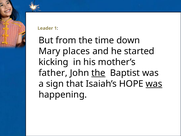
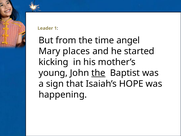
down: down -> angel
father: father -> young
was at (154, 84) underline: present -> none
